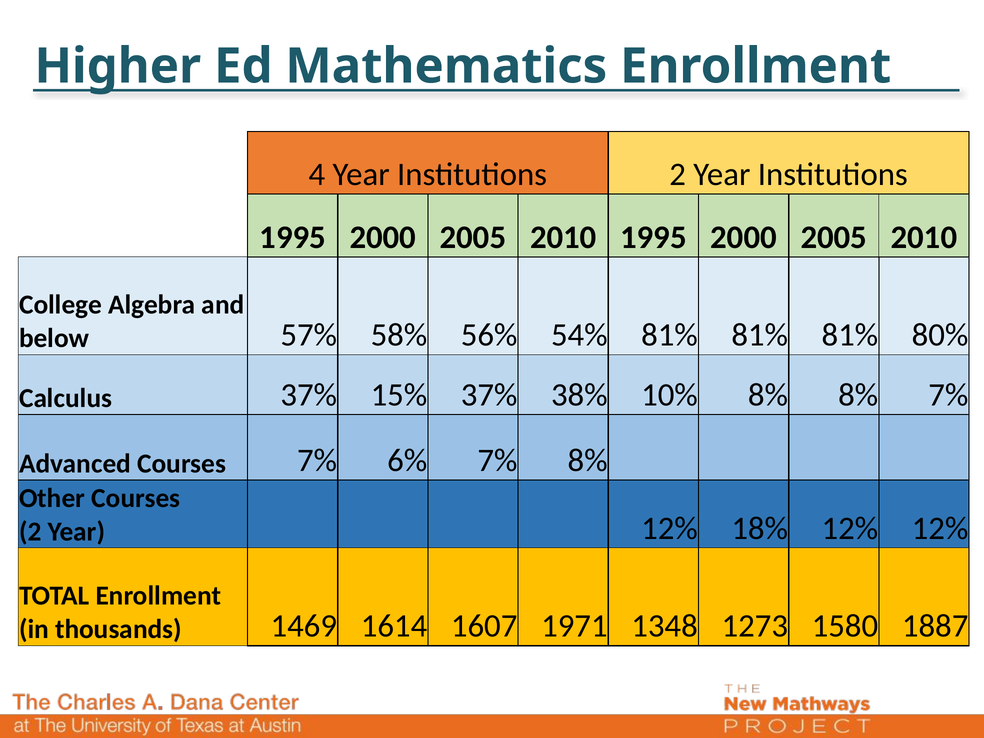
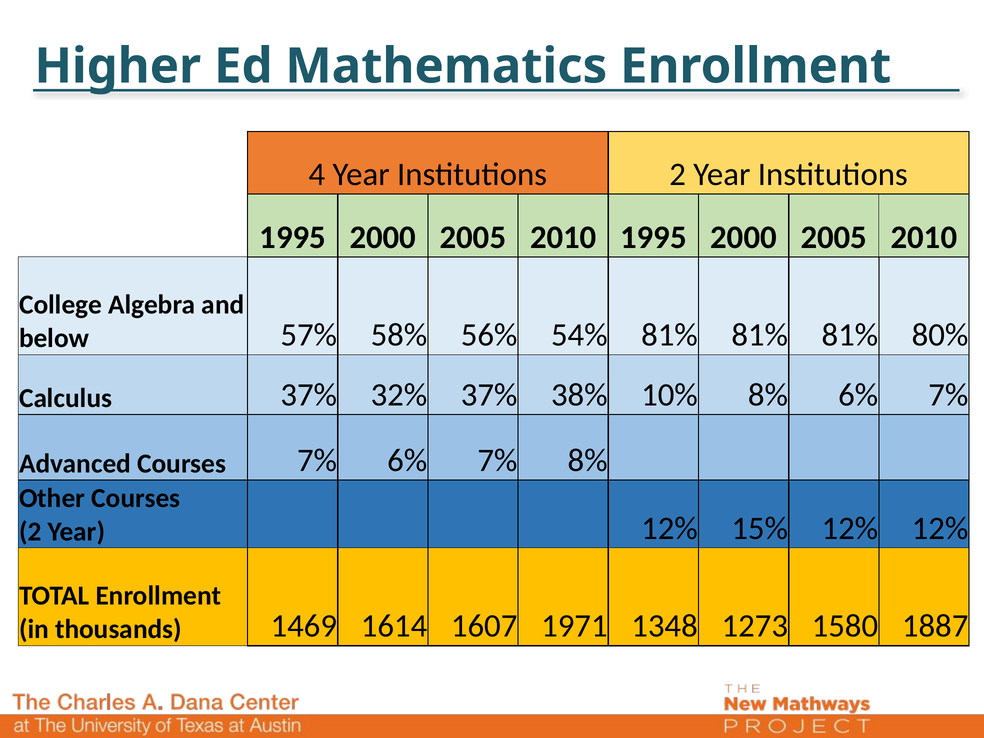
15%: 15% -> 32%
8% 8%: 8% -> 6%
18%: 18% -> 15%
